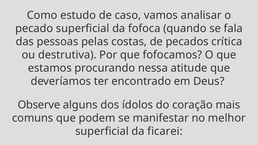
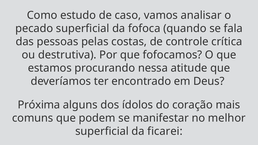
pecados: pecados -> controle
Observe: Observe -> Próxima
